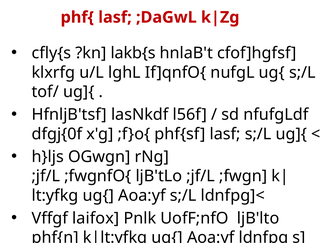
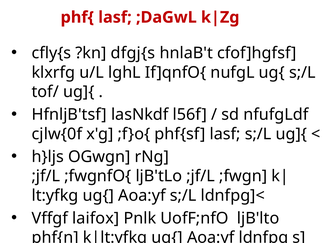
lakb{s: lakb{s -> dfgj{s
dfgj{0f: dfgj{0f -> cjlw{0f
